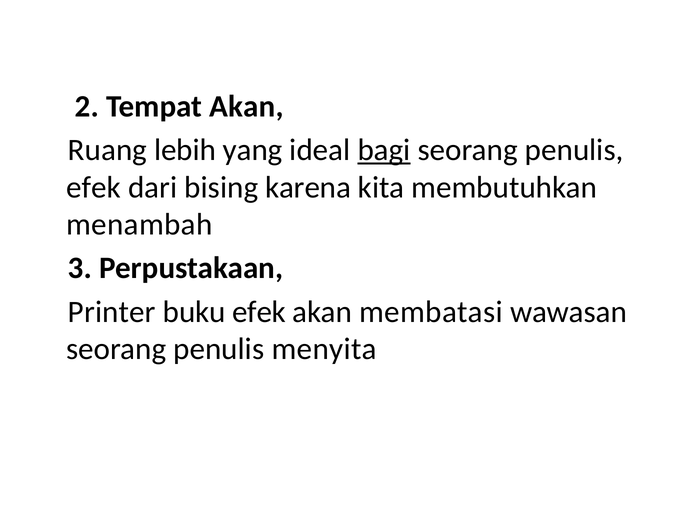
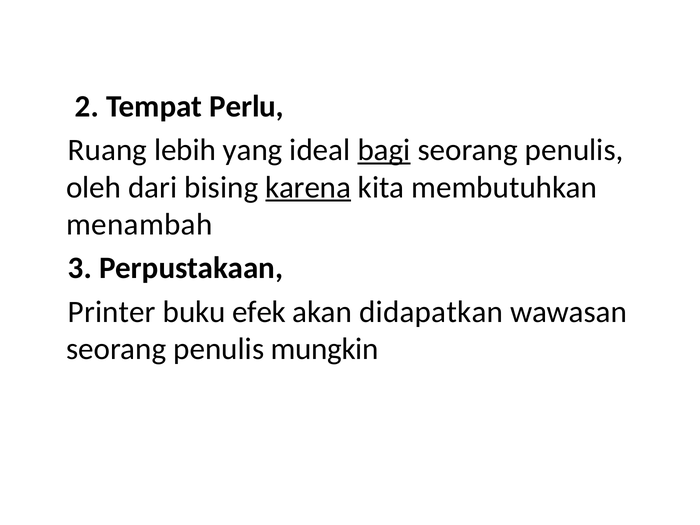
Tempat Akan: Akan -> Perlu
efek at (94, 187): efek -> oleh
karena underline: none -> present
membatasi: membatasi -> didapatkan
menyita: menyita -> mungkin
